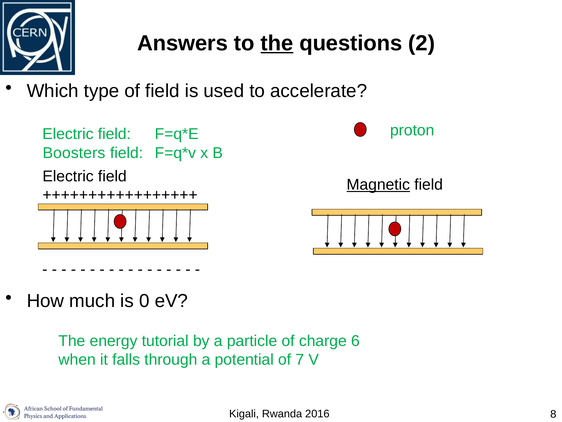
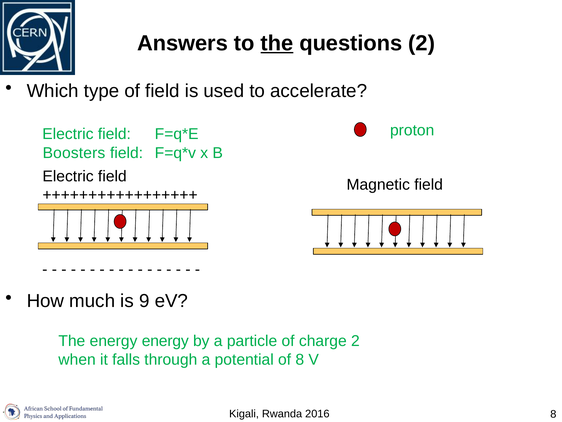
Magnetic underline: present -> none
0: 0 -> 9
energy tutorial: tutorial -> energy
charge 6: 6 -> 2
of 7: 7 -> 8
